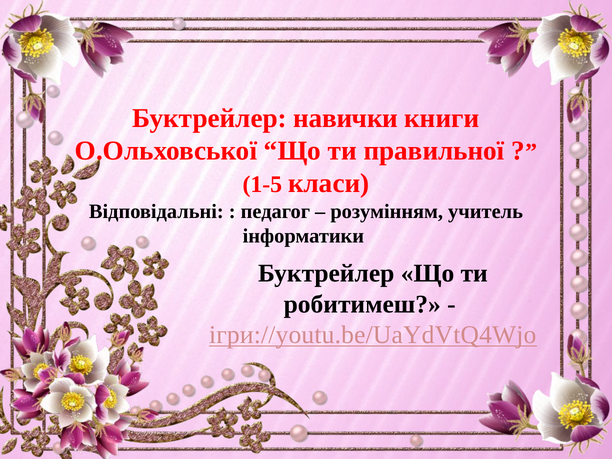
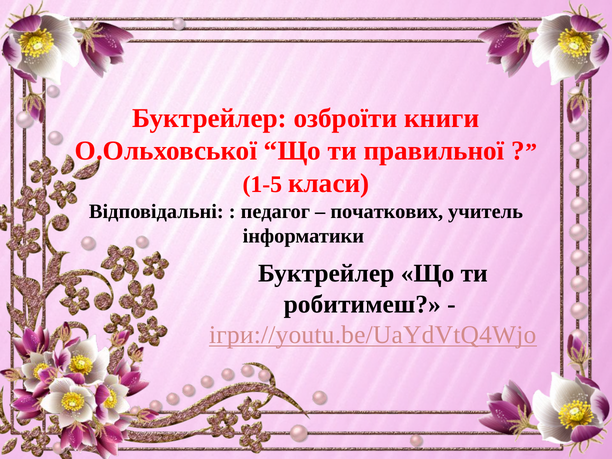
навички: навички -> озброїти
розумінням: розумінням -> початкових
